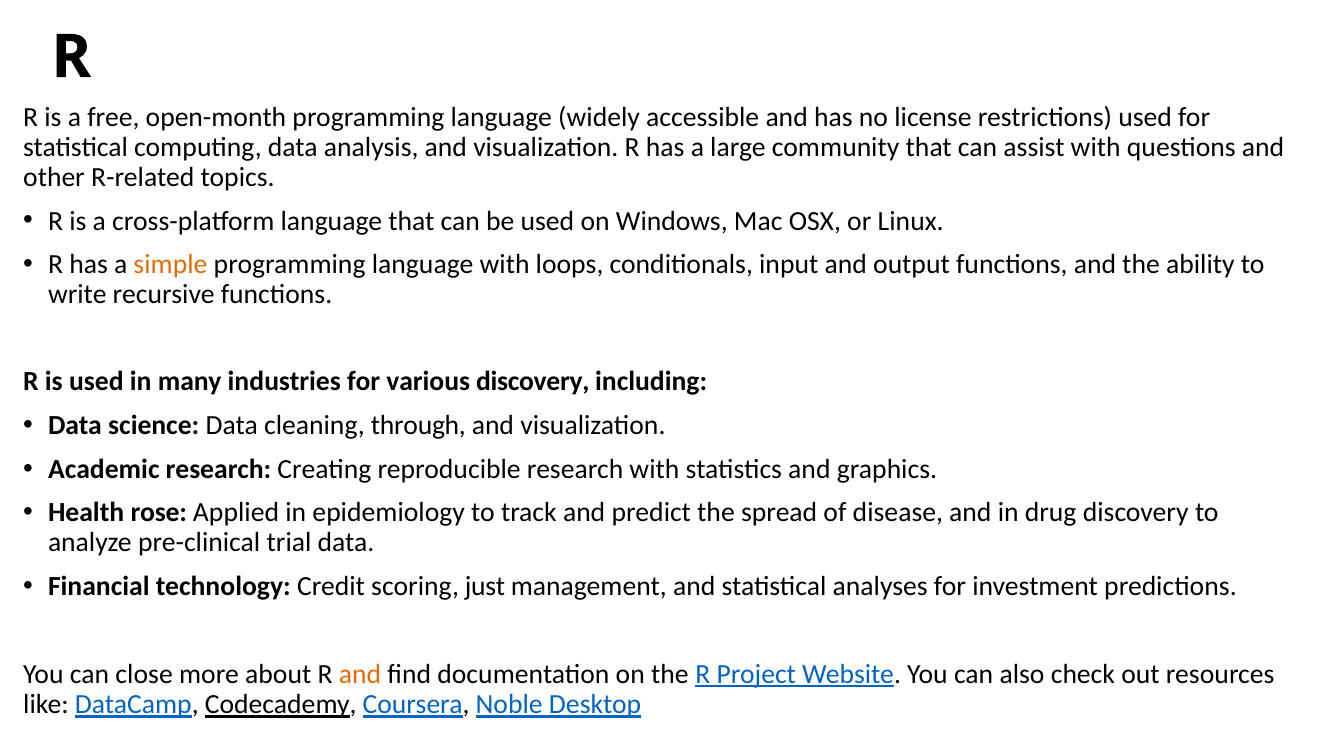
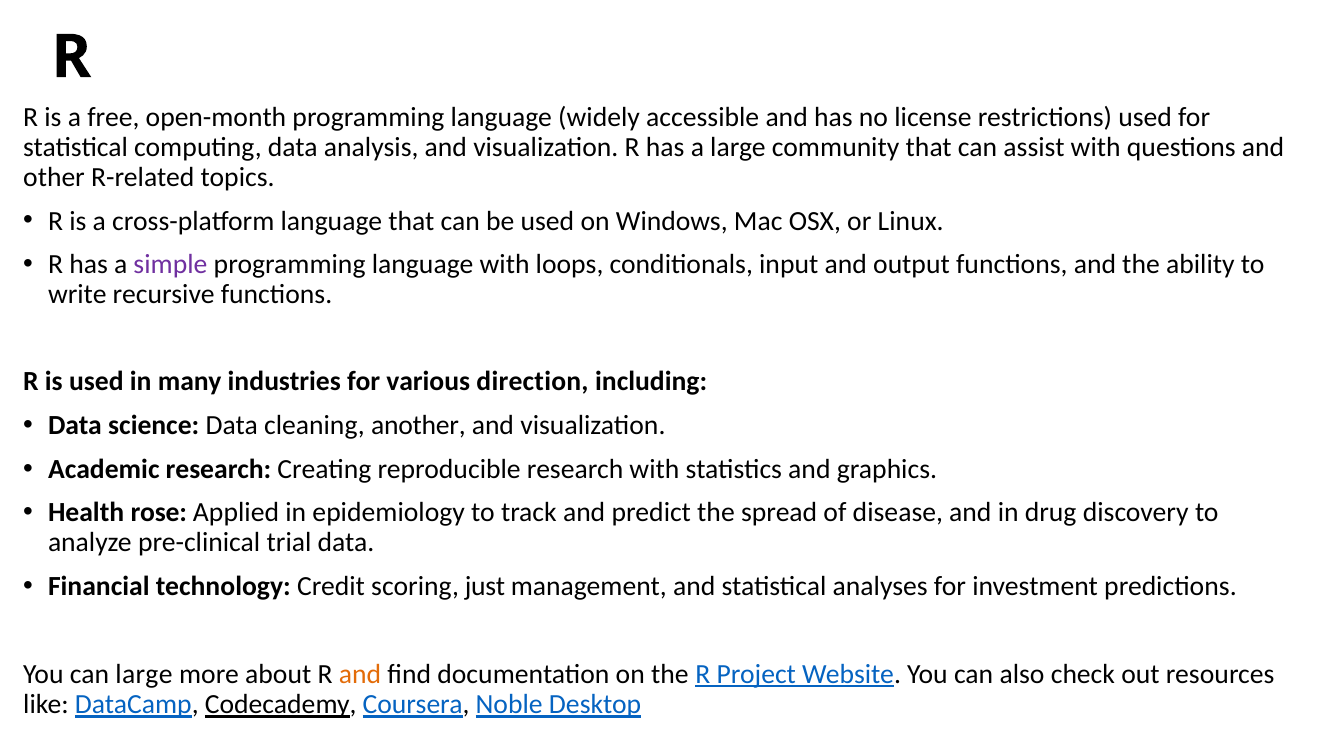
simple colour: orange -> purple
various discovery: discovery -> direction
through: through -> another
can close: close -> large
